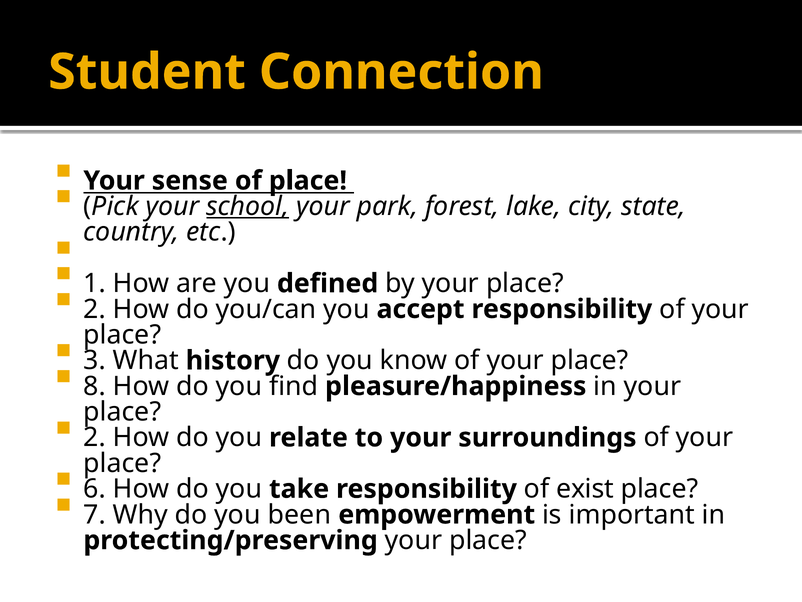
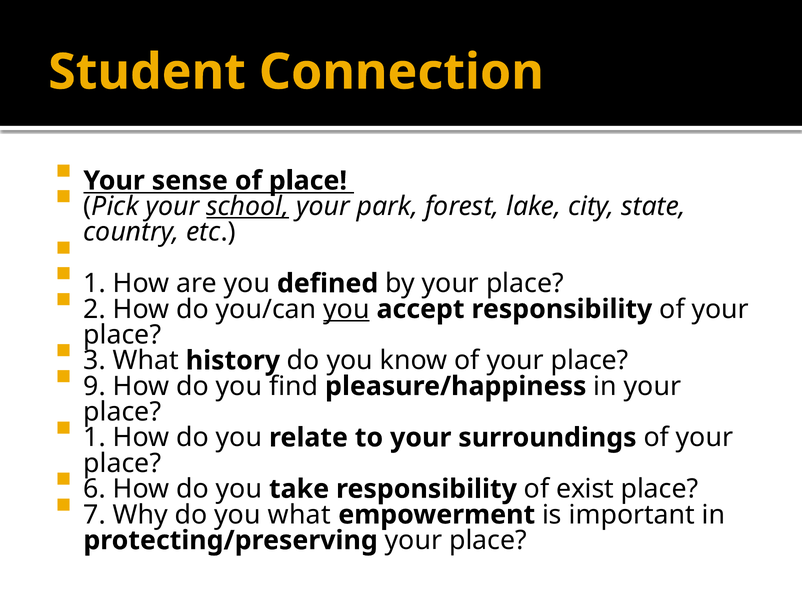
you at (347, 309) underline: none -> present
8: 8 -> 9
2 at (95, 437): 2 -> 1
you been: been -> what
